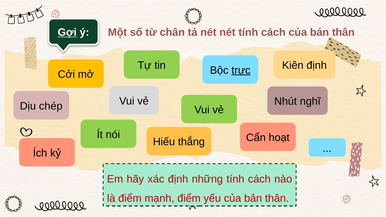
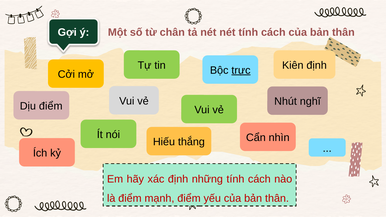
Gợi underline: present -> none
Dịu chép: chép -> điểm
hoạt: hoạt -> nhìn
